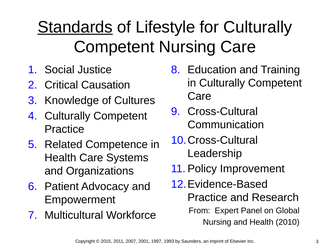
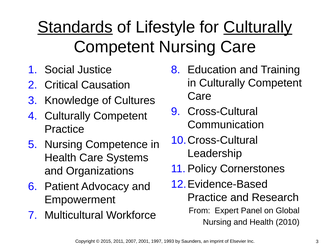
Culturally at (258, 27) underline: none -> present
Related at (63, 144): Related -> Nursing
Improvement: Improvement -> Cornerstones
